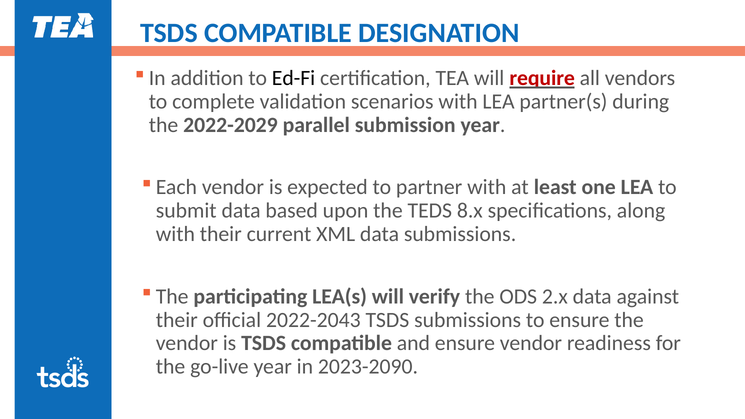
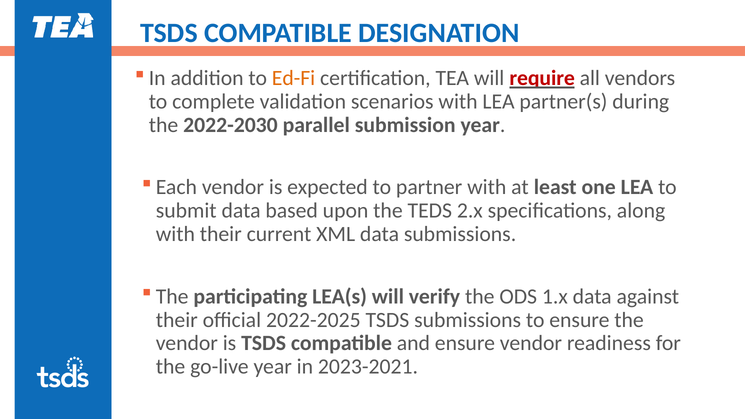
Ed-Fi colour: black -> orange
2022-2029: 2022-2029 -> 2022-2030
8.x: 8.x -> 2.x
2.x: 2.x -> 1.x
2022-2043: 2022-2043 -> 2022-2025
2023-2090: 2023-2090 -> 2023-2021
